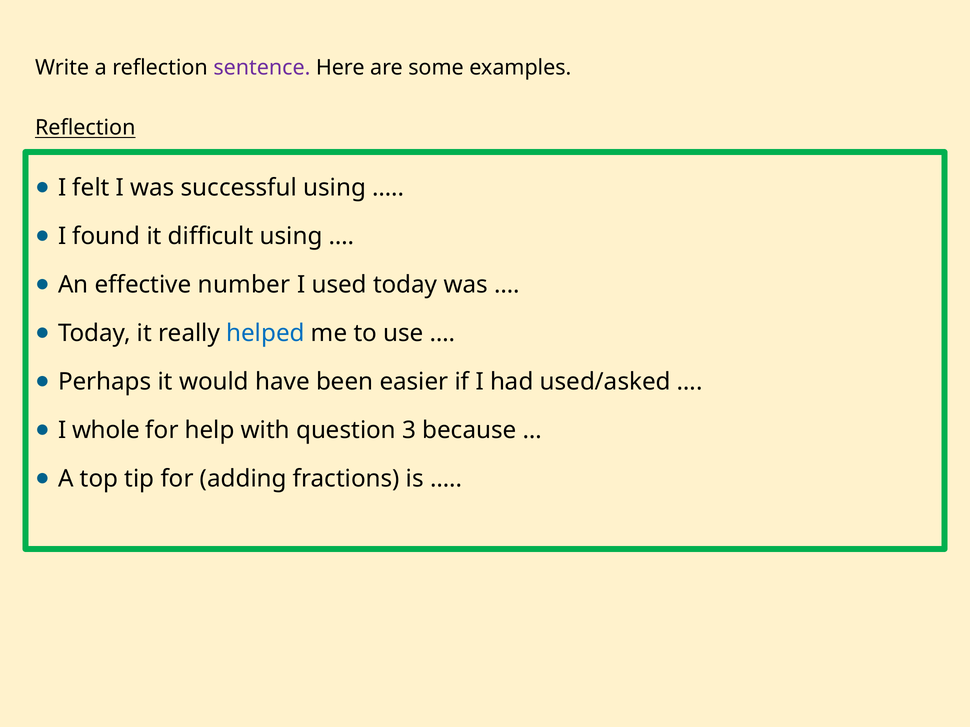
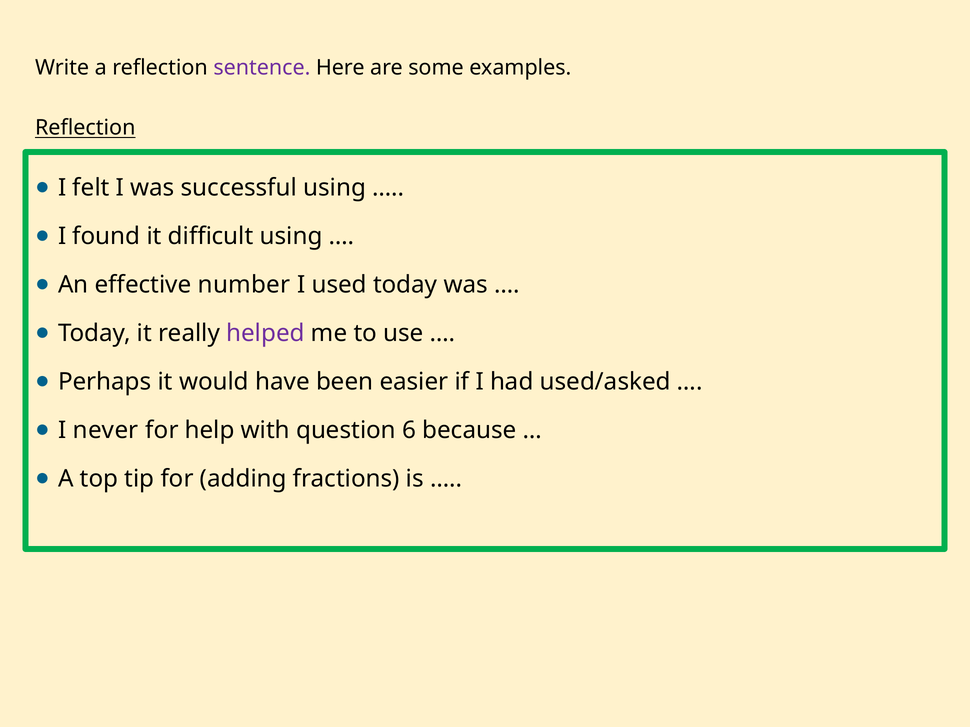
helped colour: blue -> purple
whole: whole -> never
3: 3 -> 6
